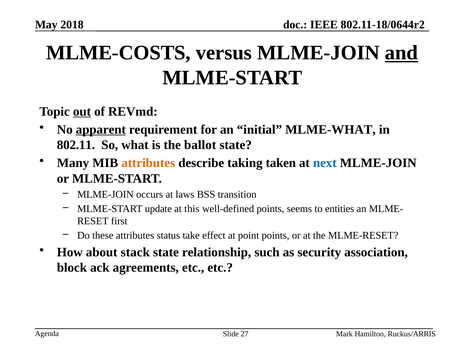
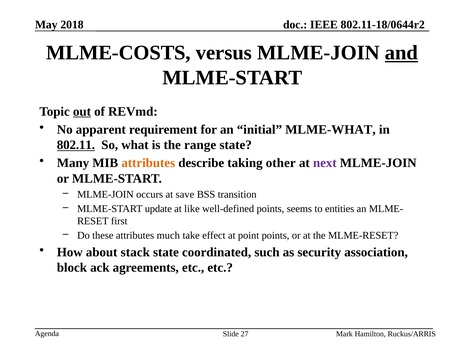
apparent underline: present -> none
802.11 underline: none -> present
ballot: ballot -> range
taken: taken -> other
next colour: blue -> purple
laws: laws -> save
this: this -> like
status: status -> much
relationship: relationship -> coordinated
